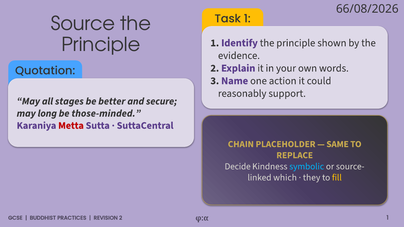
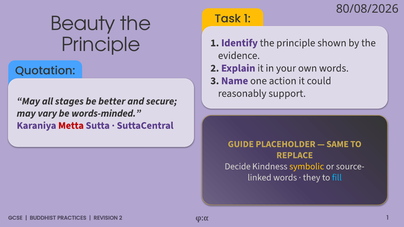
66/08/2026: 66/08/2026 -> 80/08/2026
Source: Source -> Beauty
long: long -> vary
those-minded: those-minded -> words-minded
CHAIN: CHAIN -> GUIDE
symbolic colour: light blue -> yellow
which at (285, 178): which -> words
fill colour: yellow -> light blue
